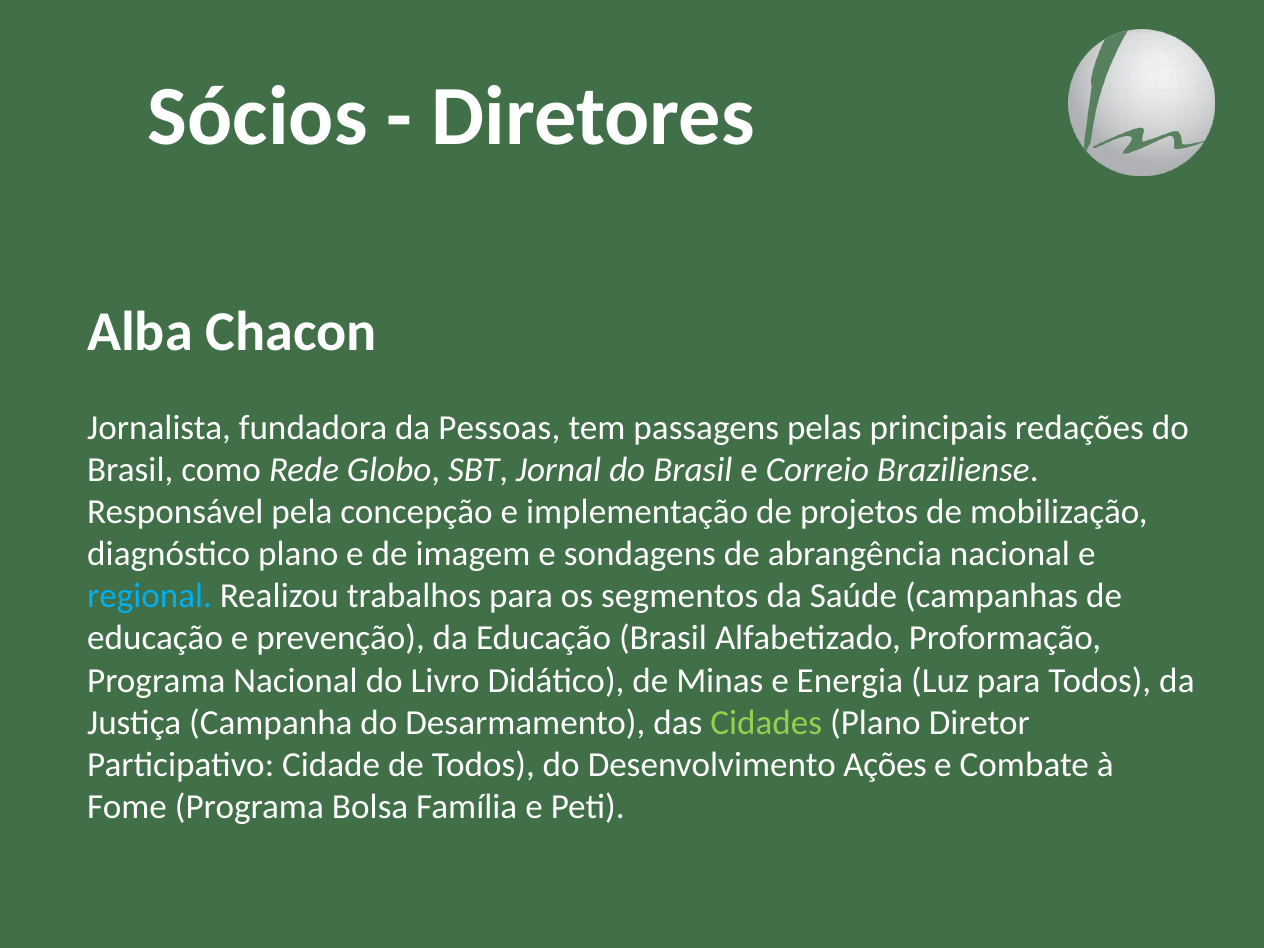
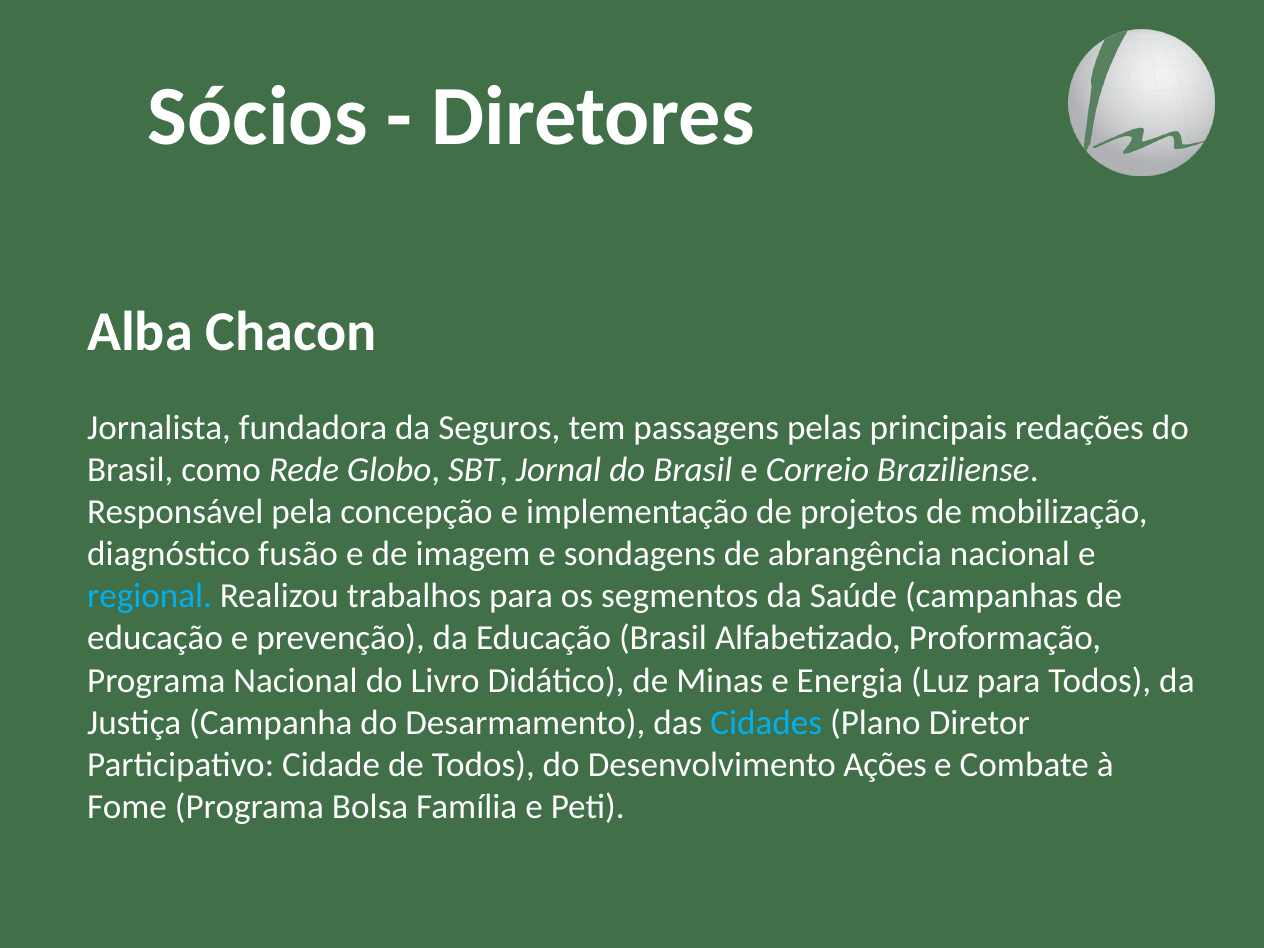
Pessoas: Pessoas -> Seguros
diagnóstico plano: plano -> fusão
Cidades colour: light green -> light blue
